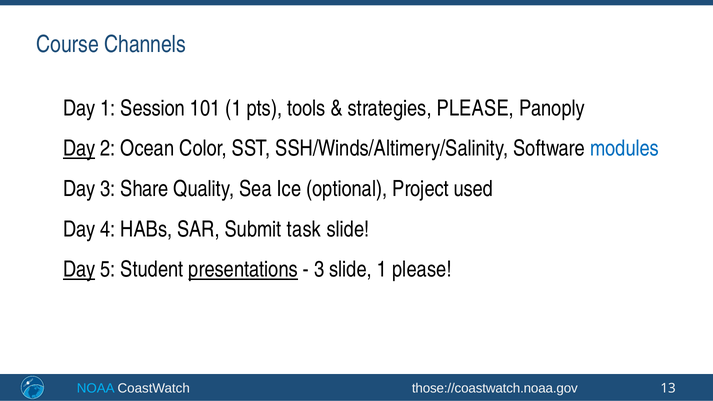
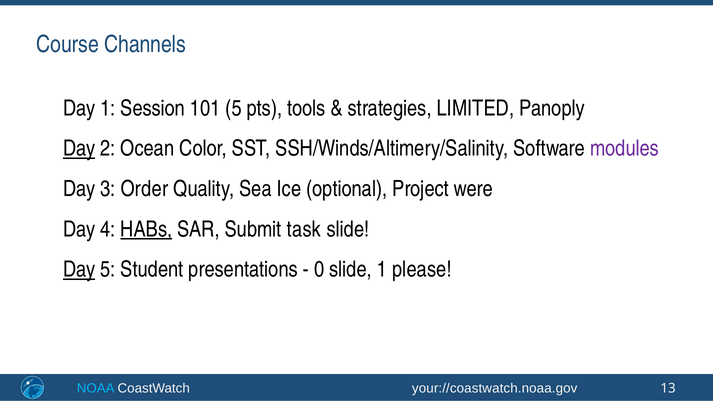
101 1: 1 -> 5
strategies PLEASE: PLEASE -> LIMITED
modules colour: blue -> purple
Share: Share -> Order
used: used -> were
HABs underline: none -> present
presentations underline: present -> none
3 at (319, 270): 3 -> 0
those://coastwatch.noaa.gov: those://coastwatch.noaa.gov -> your://coastwatch.noaa.gov
